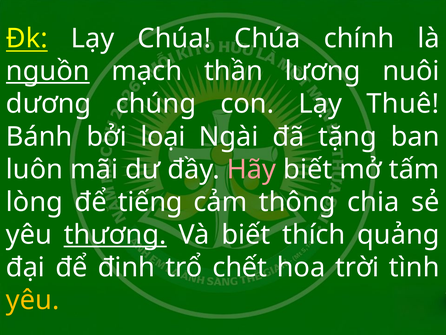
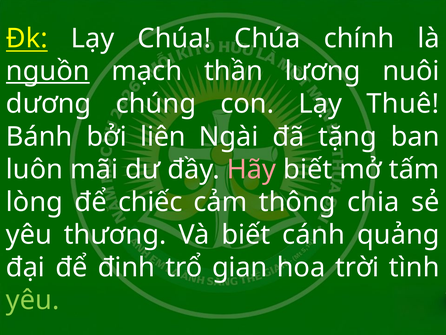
loại: loại -> liên
tiếng: tiếng -> chiếc
thương underline: present -> none
thích: thích -> cánh
chết: chết -> gian
yêu at (33, 300) colour: yellow -> light green
